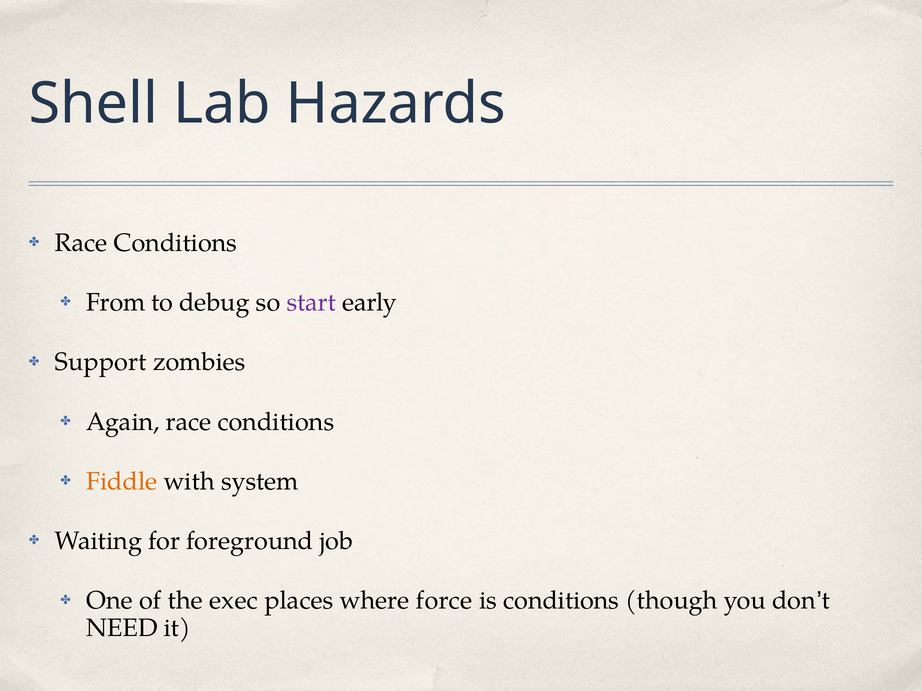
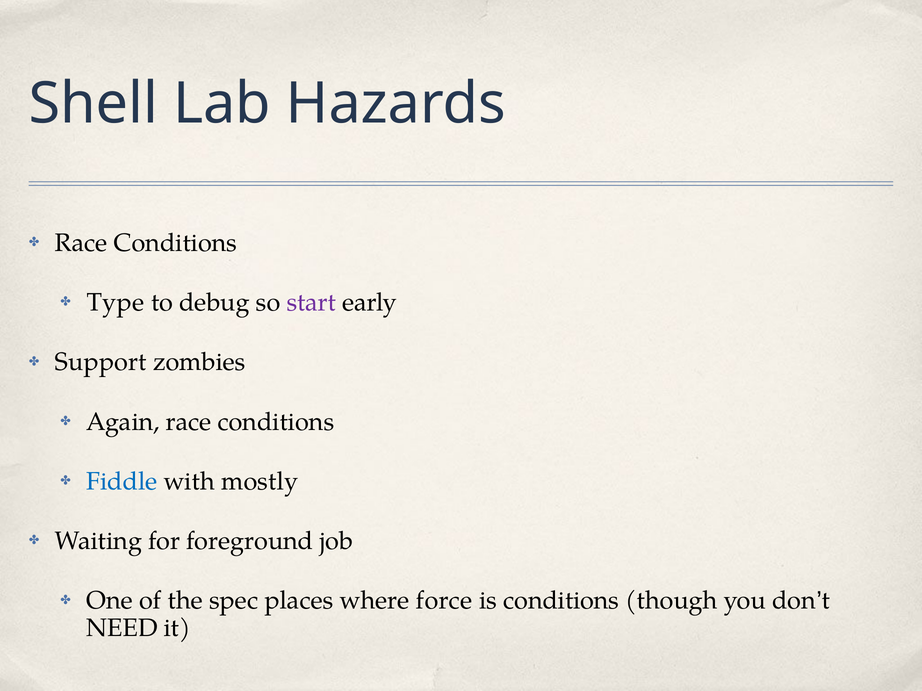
From: From -> Type
Fiddle colour: orange -> blue
system: system -> mostly
exec: exec -> spec
